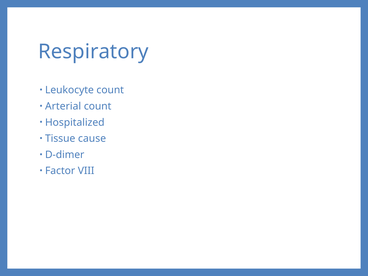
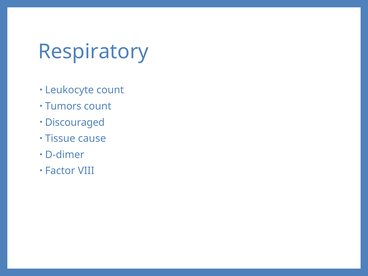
Arterial: Arterial -> Tumors
Hospitalized: Hospitalized -> Discouraged
